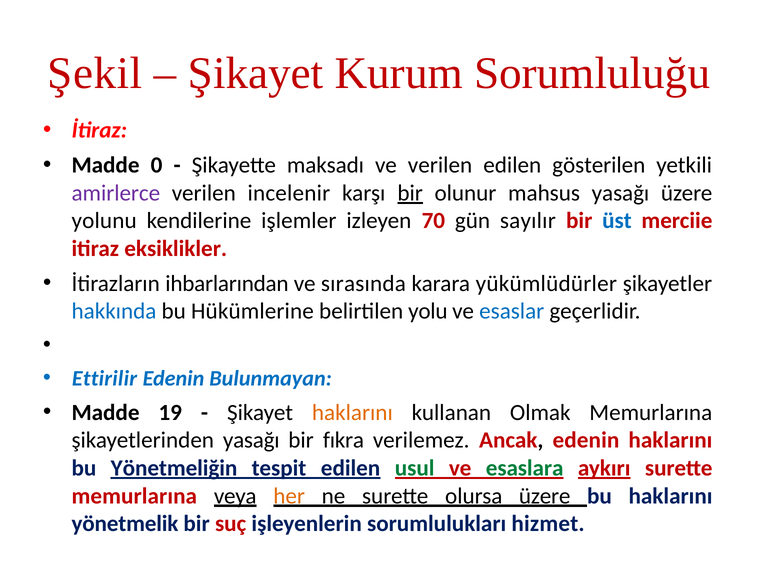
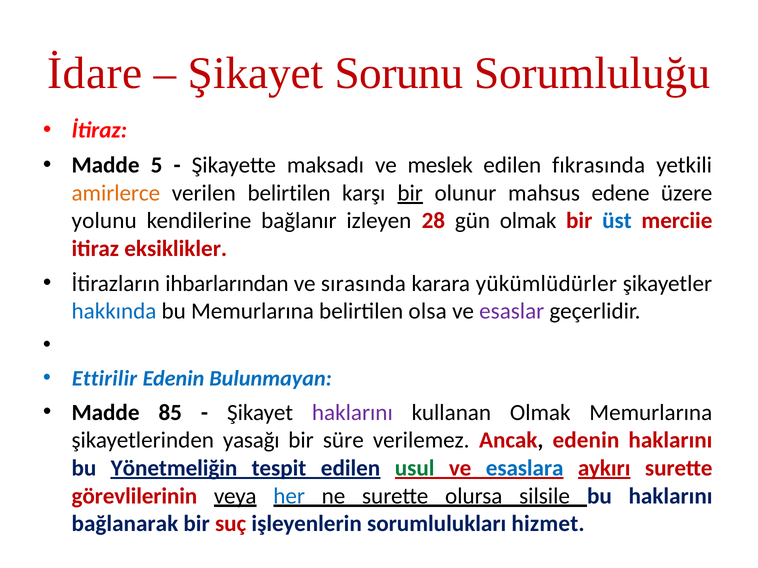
Şekil: Şekil -> İdare
Kurum: Kurum -> Sorunu
0: 0 -> 5
ve verilen: verilen -> meslek
gösterilen: gösterilen -> fıkrasında
amirlerce colour: purple -> orange
verilen incelenir: incelenir -> belirtilen
mahsus yasağı: yasağı -> edene
işlemler: işlemler -> bağlanır
70: 70 -> 28
gün sayılır: sayılır -> olmak
bu Hükümlerine: Hükümlerine -> Memurlarına
yolu: yolu -> olsa
esaslar colour: blue -> purple
19: 19 -> 85
haklarını at (352, 413) colour: orange -> purple
fıkra: fıkra -> süre
esaslara colour: green -> blue
memurlarına at (134, 496): memurlarına -> görevlilerinin
her colour: orange -> blue
olursa üzere: üzere -> silsile
yönetmelik: yönetmelik -> bağlanarak
